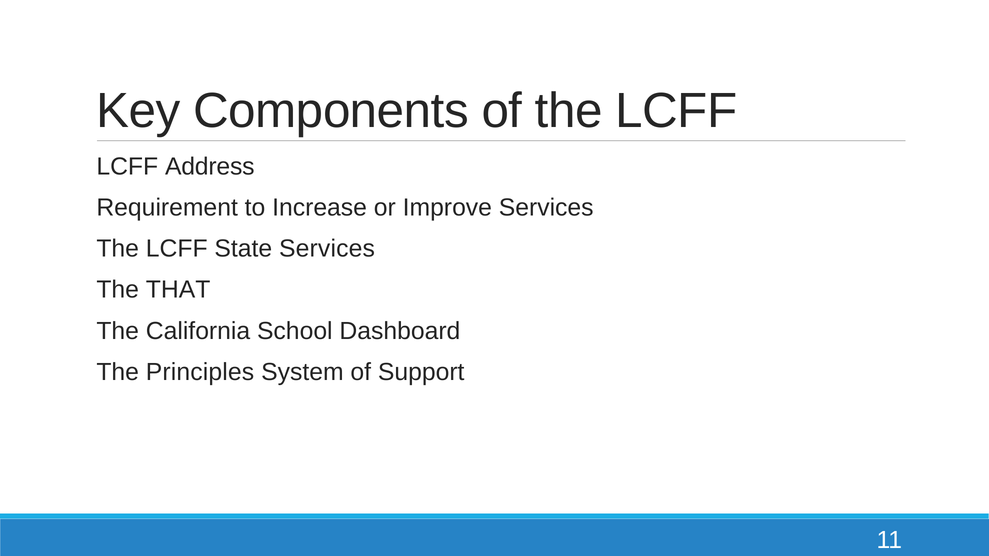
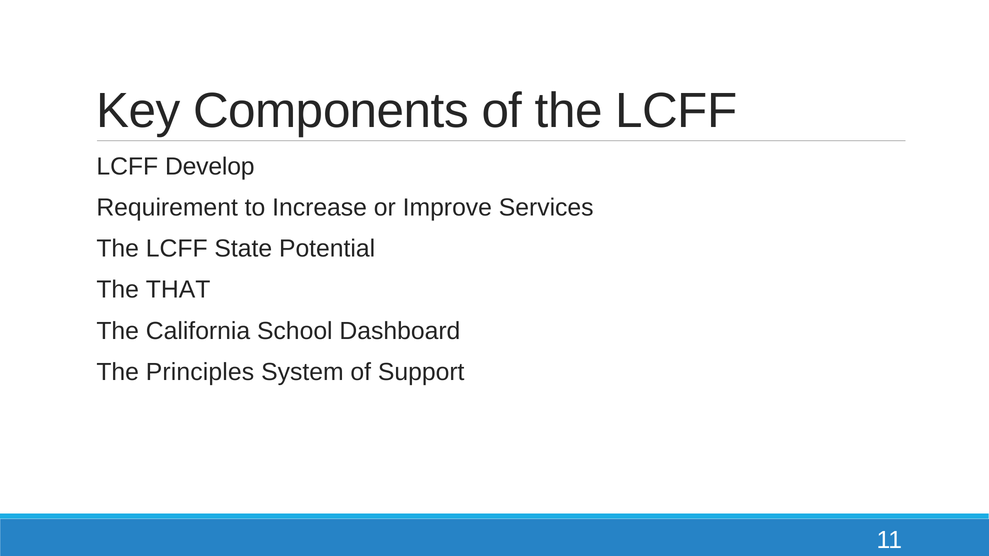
Address: Address -> Develop
State Services: Services -> Potential
